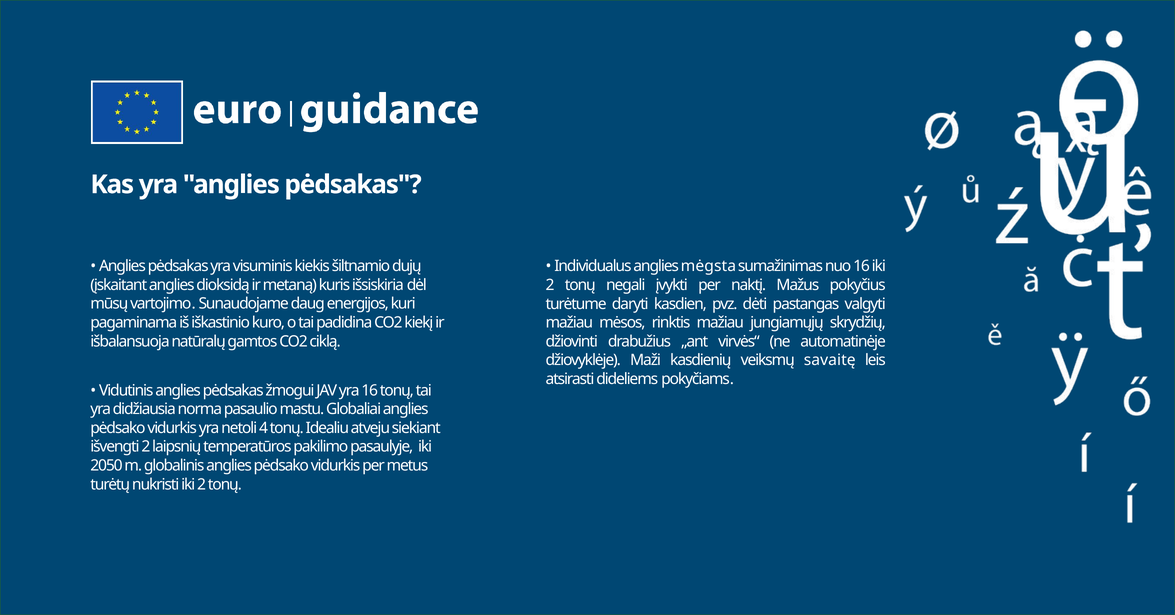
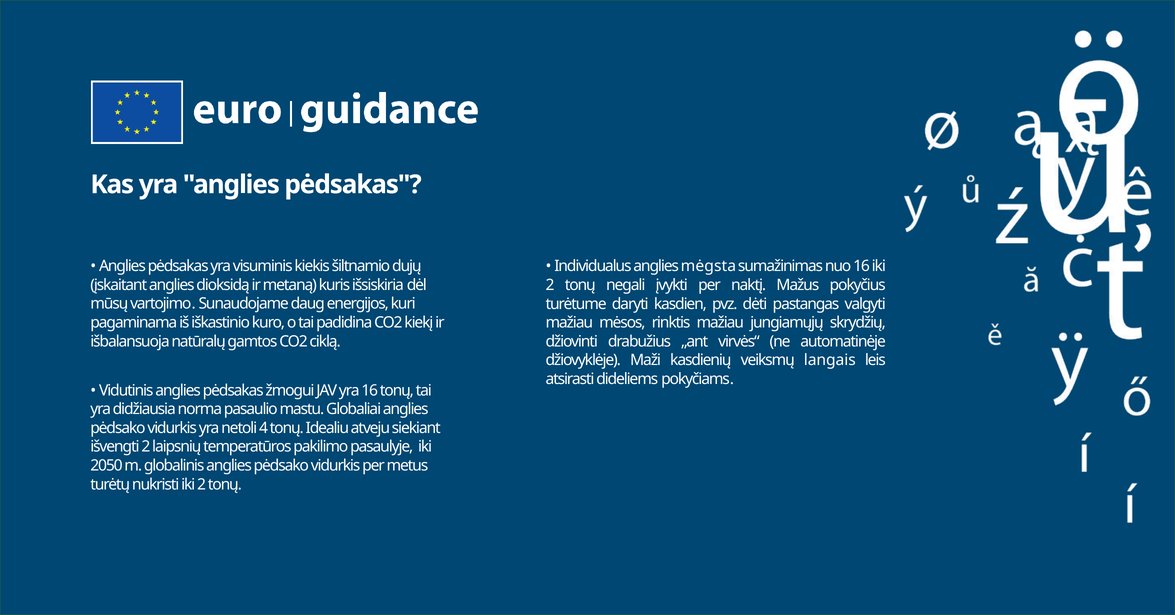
savaitę: savaitę -> langais
